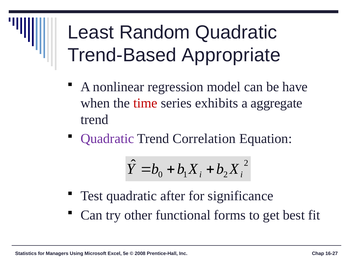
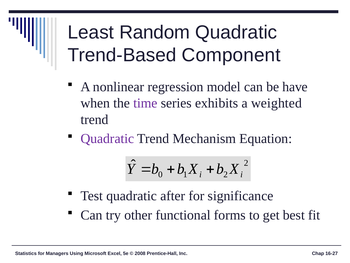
Appropriate: Appropriate -> Component
time colour: red -> purple
aggregate: aggregate -> weighted
Correlation: Correlation -> Mechanism
